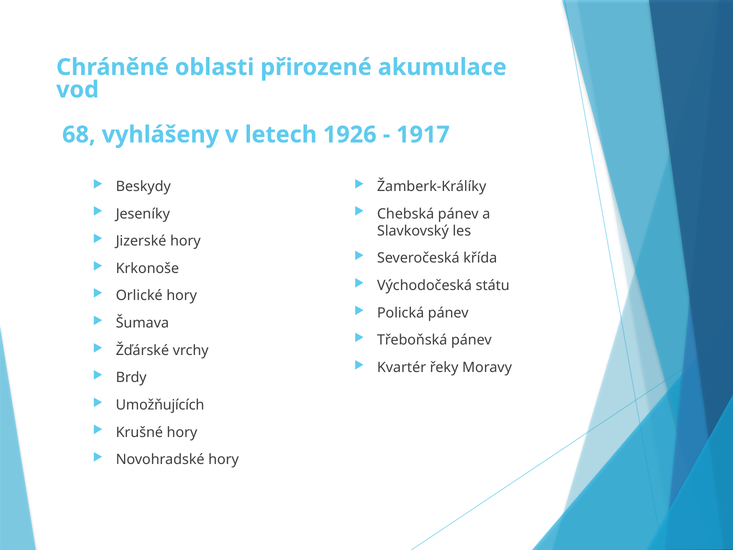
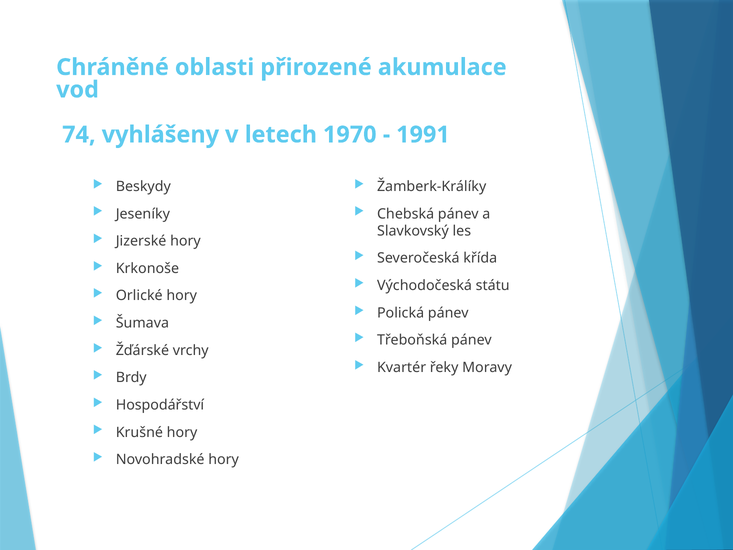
68: 68 -> 74
1926: 1926 -> 1970
1917: 1917 -> 1991
Umožňujících: Umožňujících -> Hospodářství
